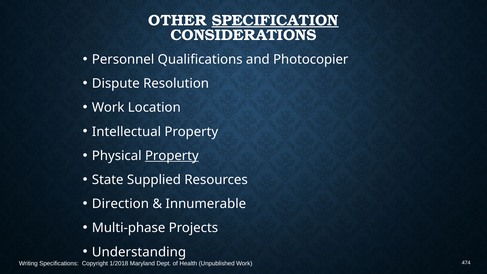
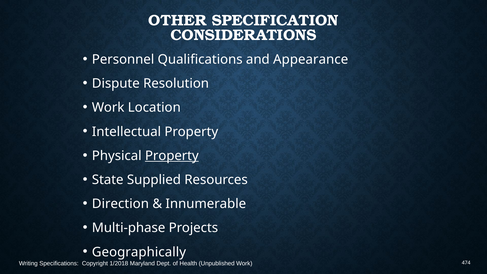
SPECIFICATION underline: present -> none
Photocopier: Photocopier -> Appearance
Understanding: Understanding -> Geographically
